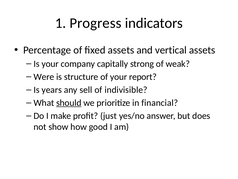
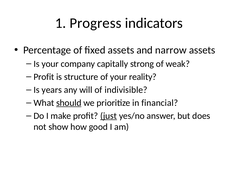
vertical: vertical -> narrow
Were at (44, 77): Were -> Profit
report: report -> reality
sell: sell -> will
just underline: none -> present
